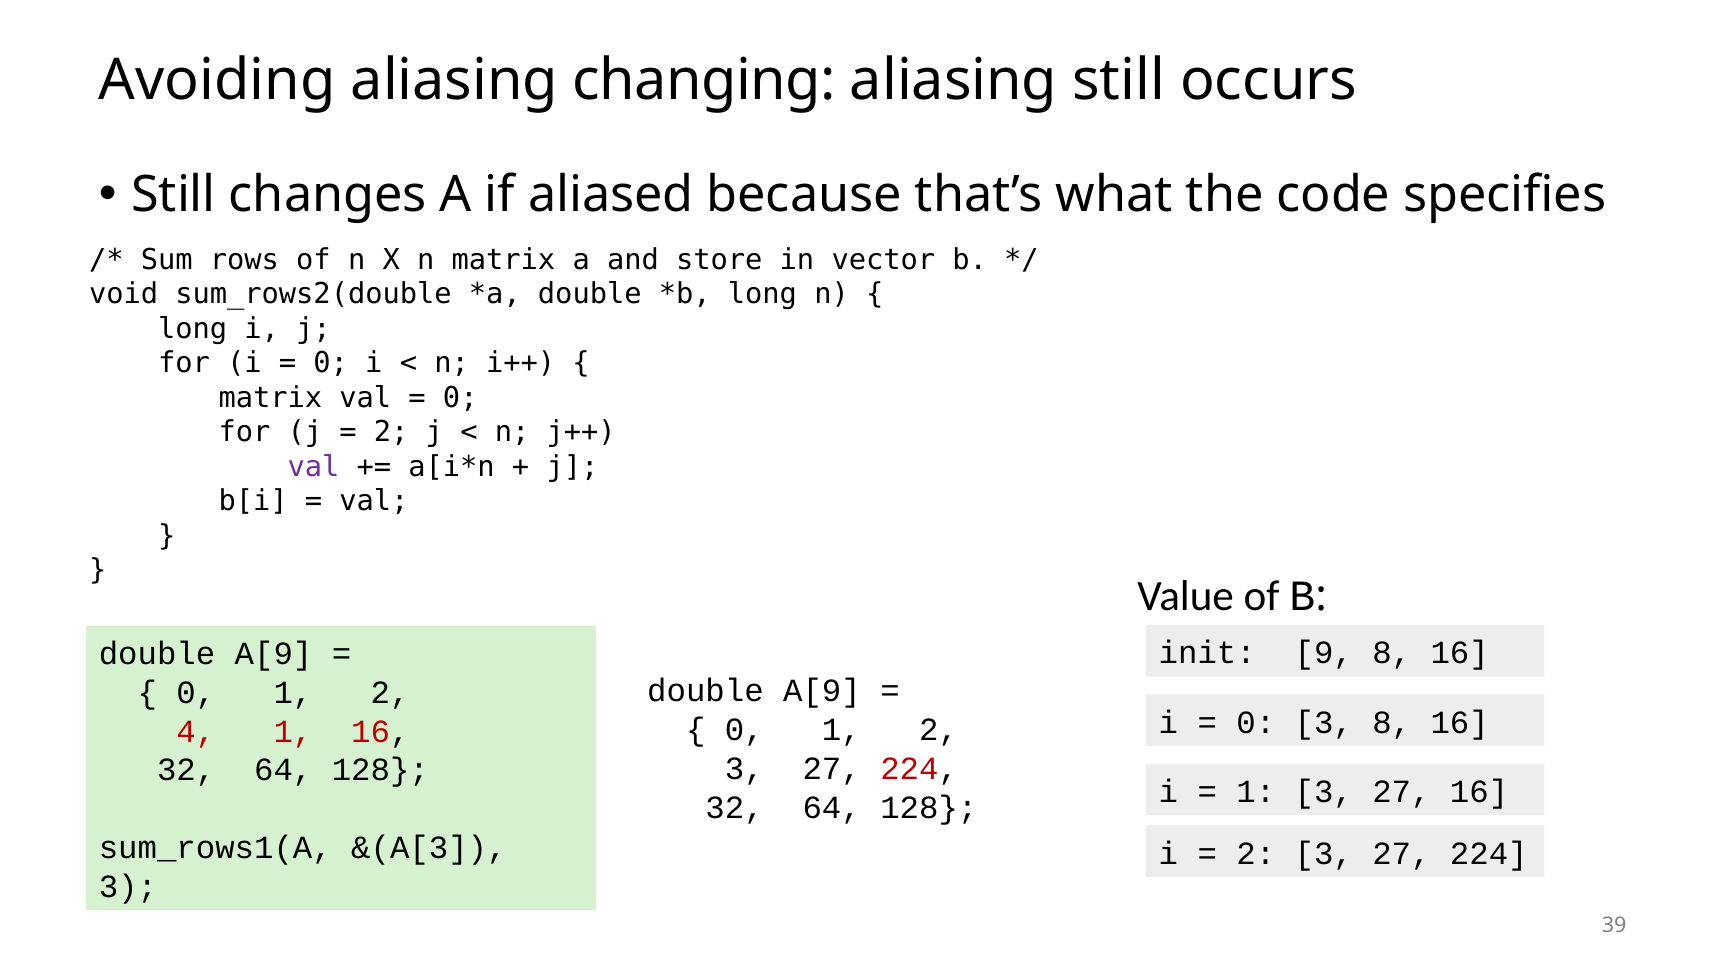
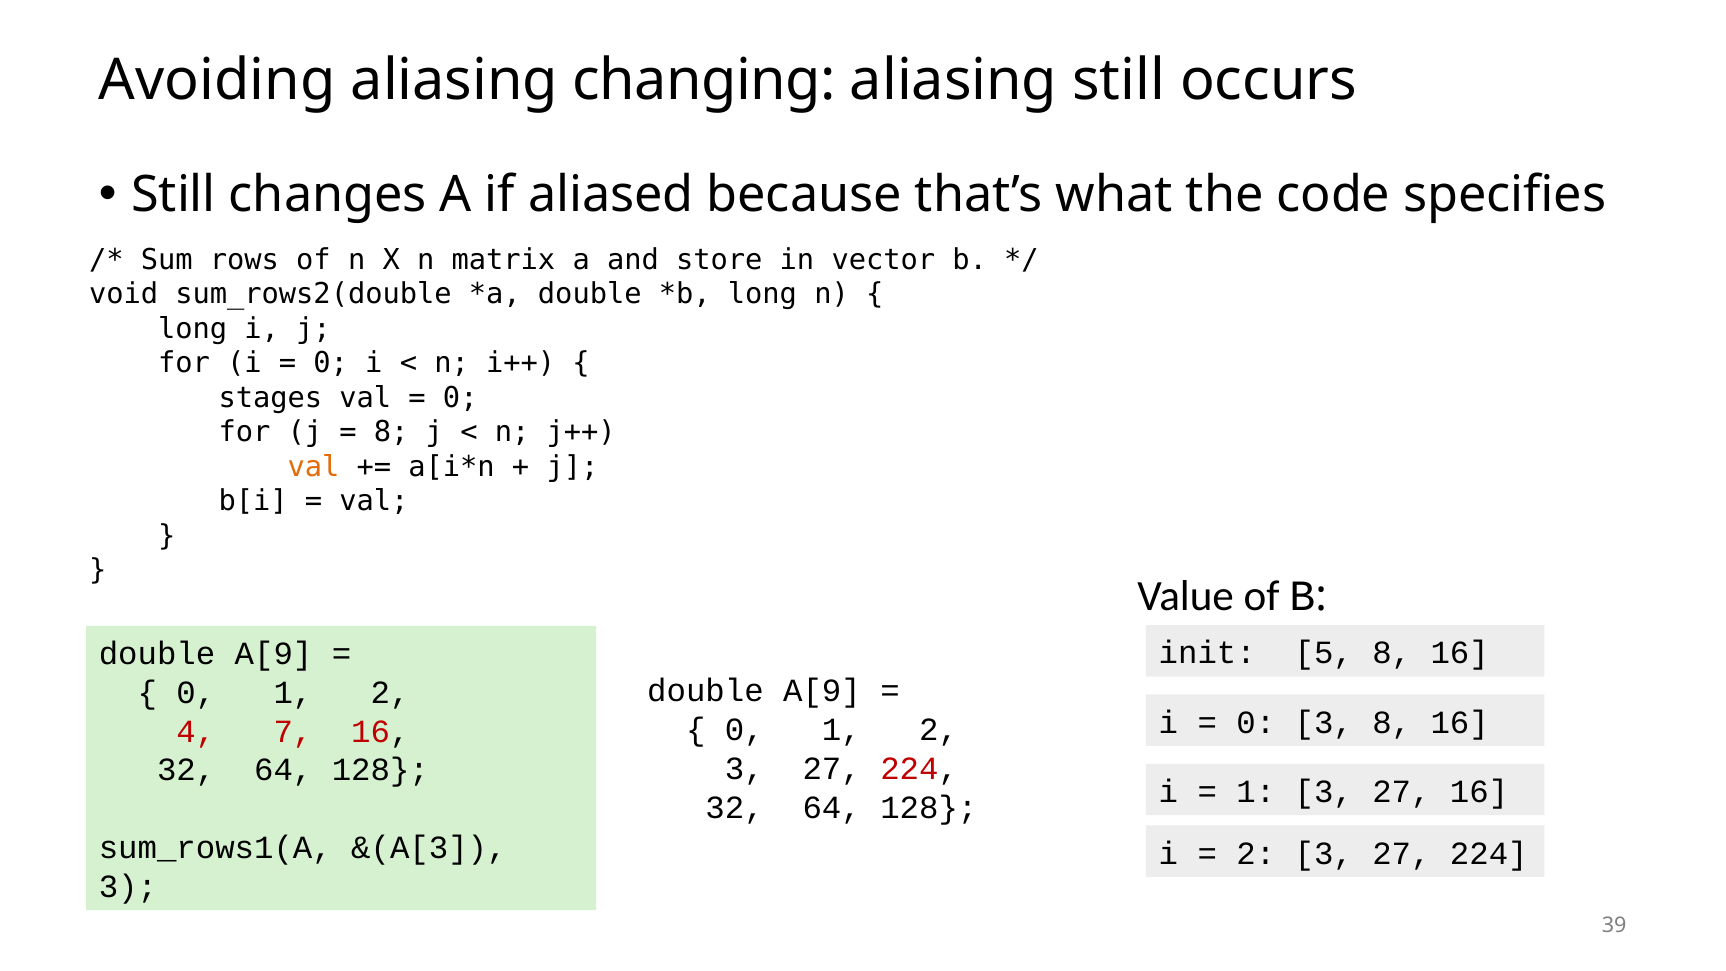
matrix at (270, 398): matrix -> stages
2 at (391, 432): 2 -> 8
val at (314, 467) colour: purple -> orange
9: 9 -> 5
4 1: 1 -> 7
